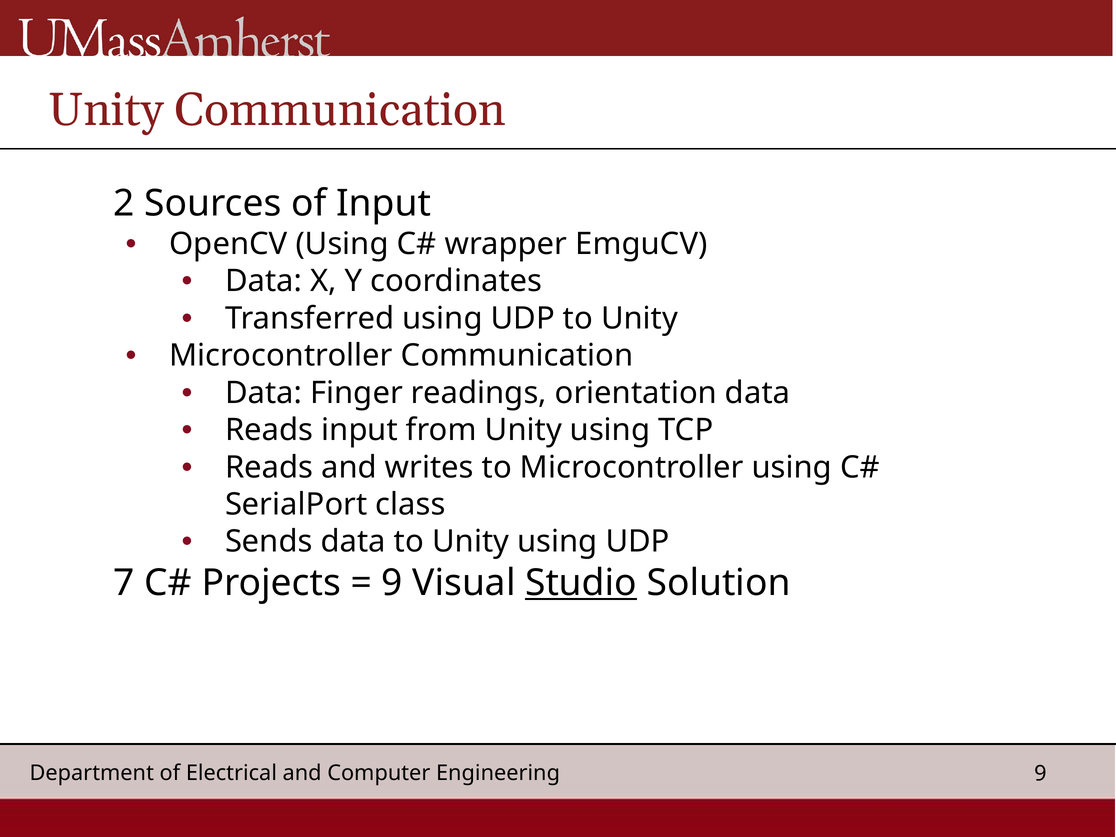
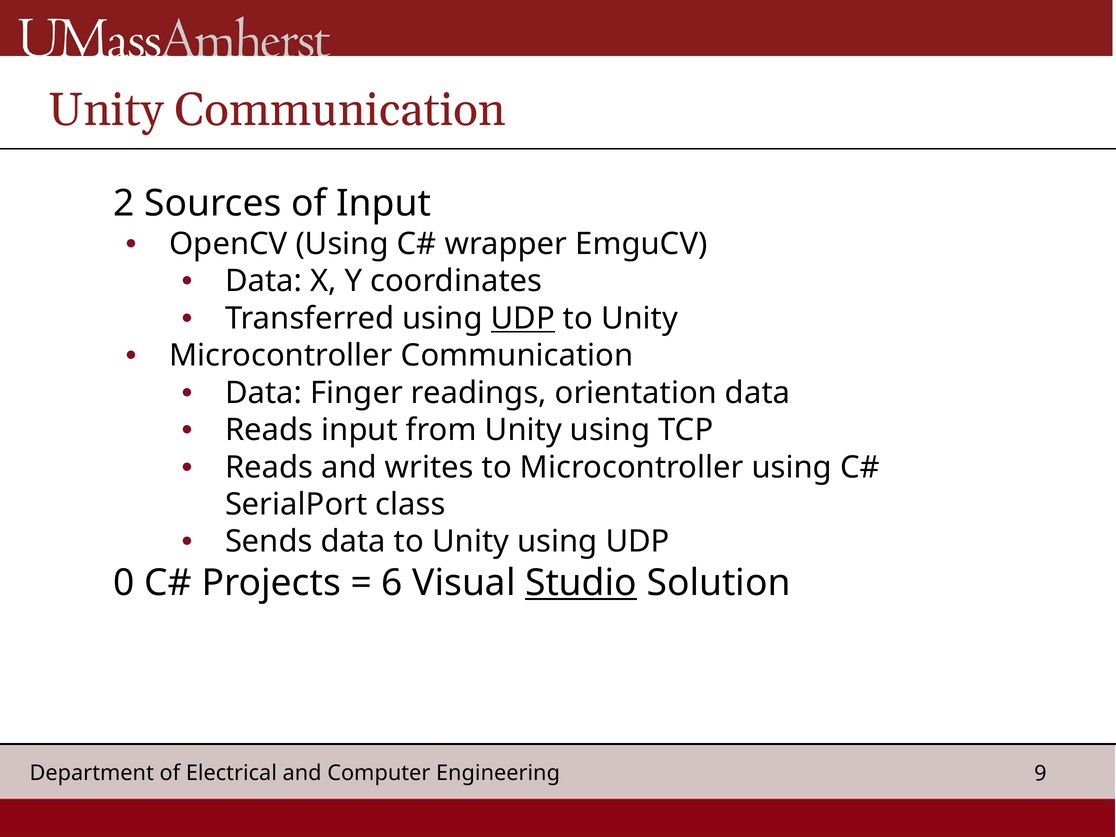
UDP at (523, 318) underline: none -> present
7: 7 -> 0
9 at (392, 583): 9 -> 6
